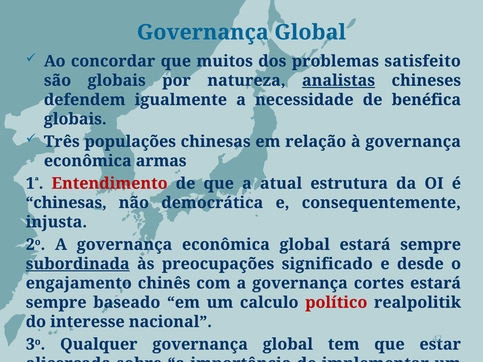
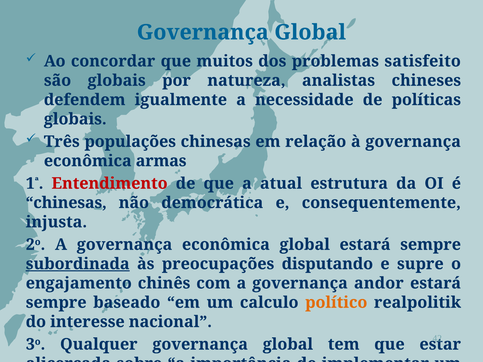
analistas underline: present -> none
benéfica: benéfica -> políticas
significado: significado -> disputando
desde: desde -> supre
cortes: cortes -> andor
político colour: red -> orange
